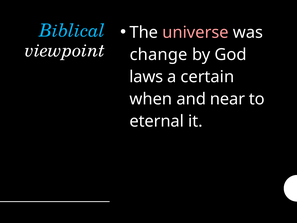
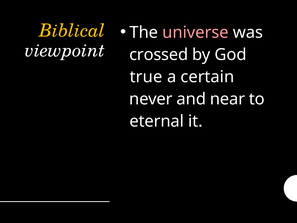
Biblical colour: light blue -> yellow
change: change -> crossed
laws: laws -> true
when: when -> never
